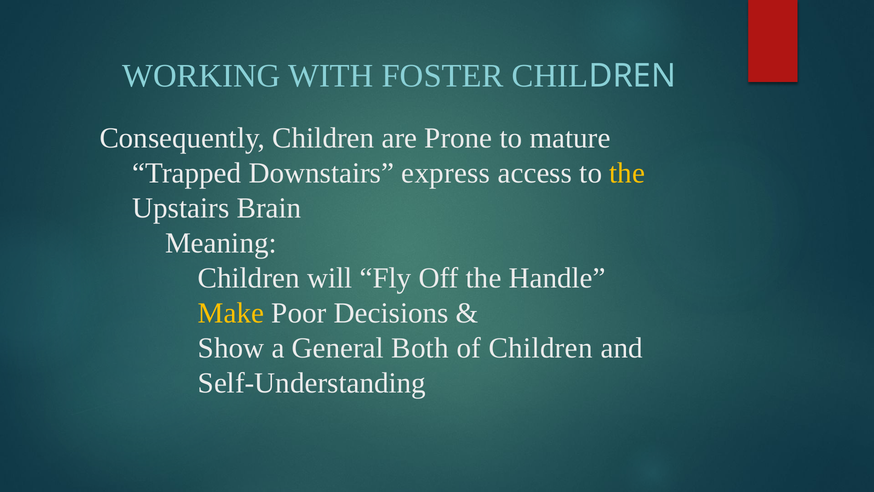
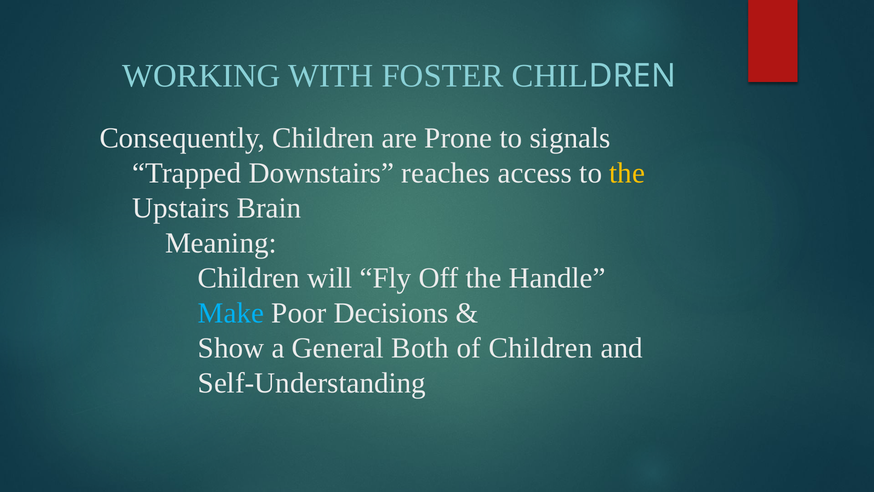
mature: mature -> signals
express: express -> reaches
Make colour: yellow -> light blue
